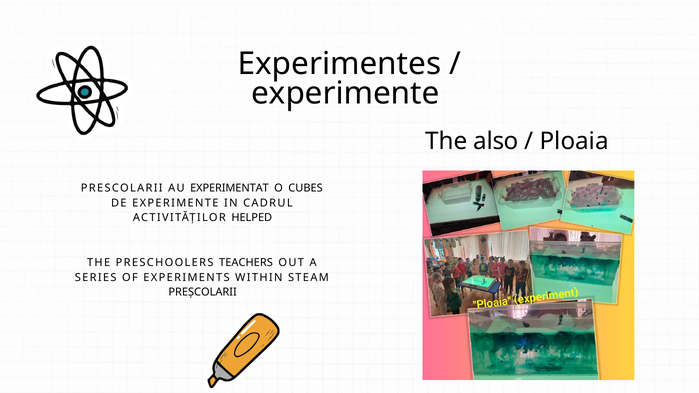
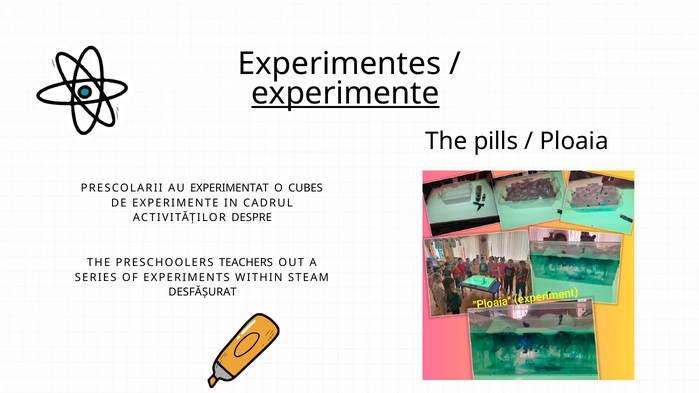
experimente at (345, 94) underline: none -> present
also: also -> pills
HELPED: HELPED -> DESPRE
PREȘCOLARII: PREȘCOLARII -> DESFĂȘURAT
